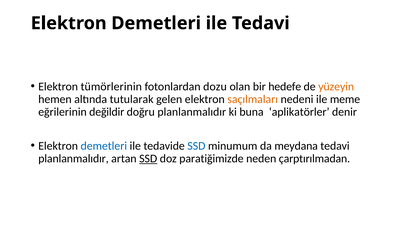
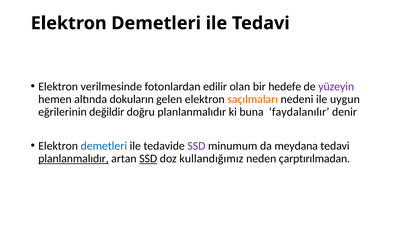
tümörlerinin: tümörlerinin -> verilmesinde
dozu: dozu -> edilir
yüzeyin colour: orange -> purple
tutularak: tutularak -> dokuların
meme: meme -> uygun
aplikatörler: aplikatörler -> faydalanılır
SSD at (196, 146) colour: blue -> purple
planlanmalıdır at (73, 158) underline: none -> present
paratiğimizde: paratiğimizde -> kullandığımız
